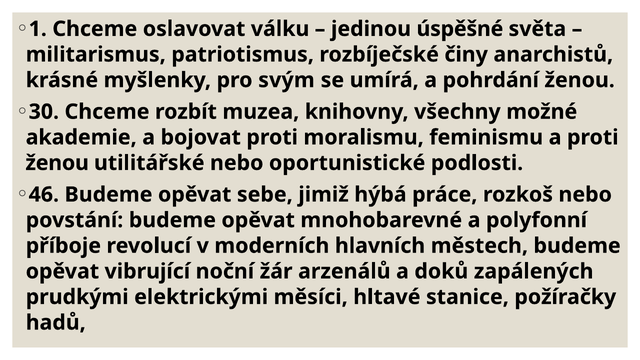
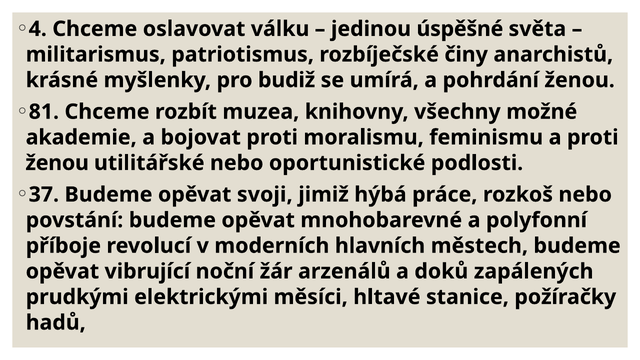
1: 1 -> 4
svým: svým -> budiž
30: 30 -> 81
46: 46 -> 37
sebe: sebe -> svoji
